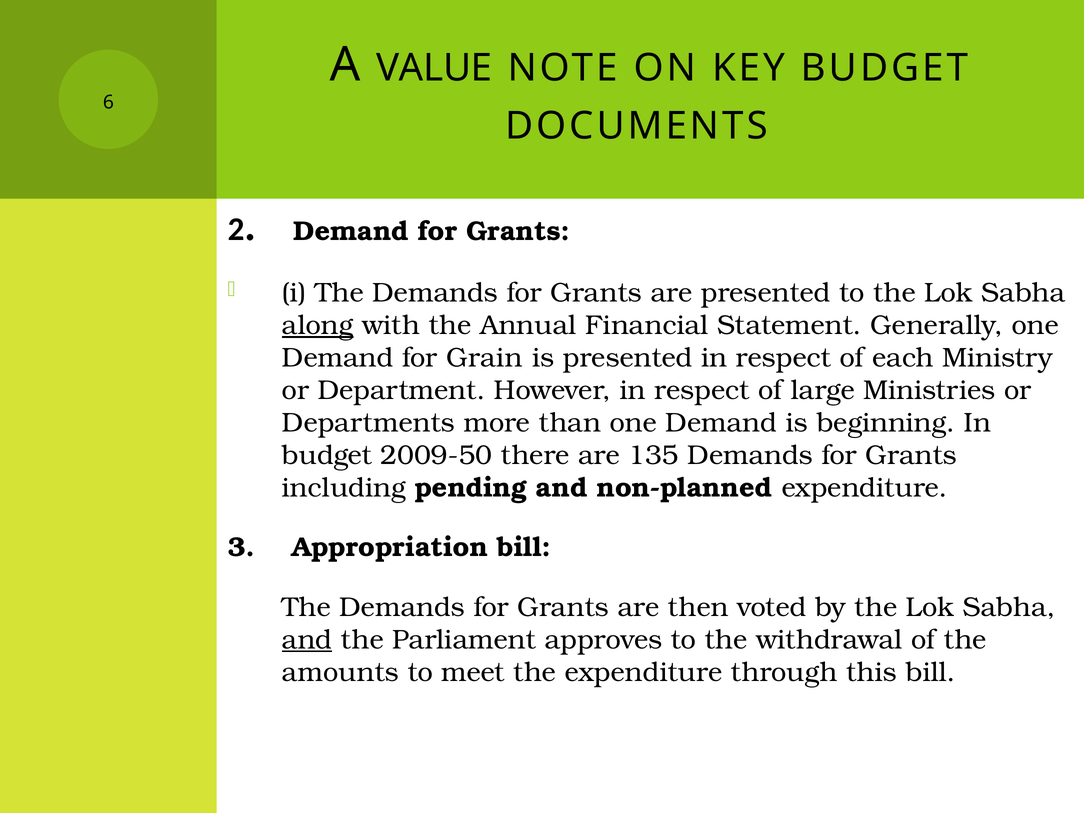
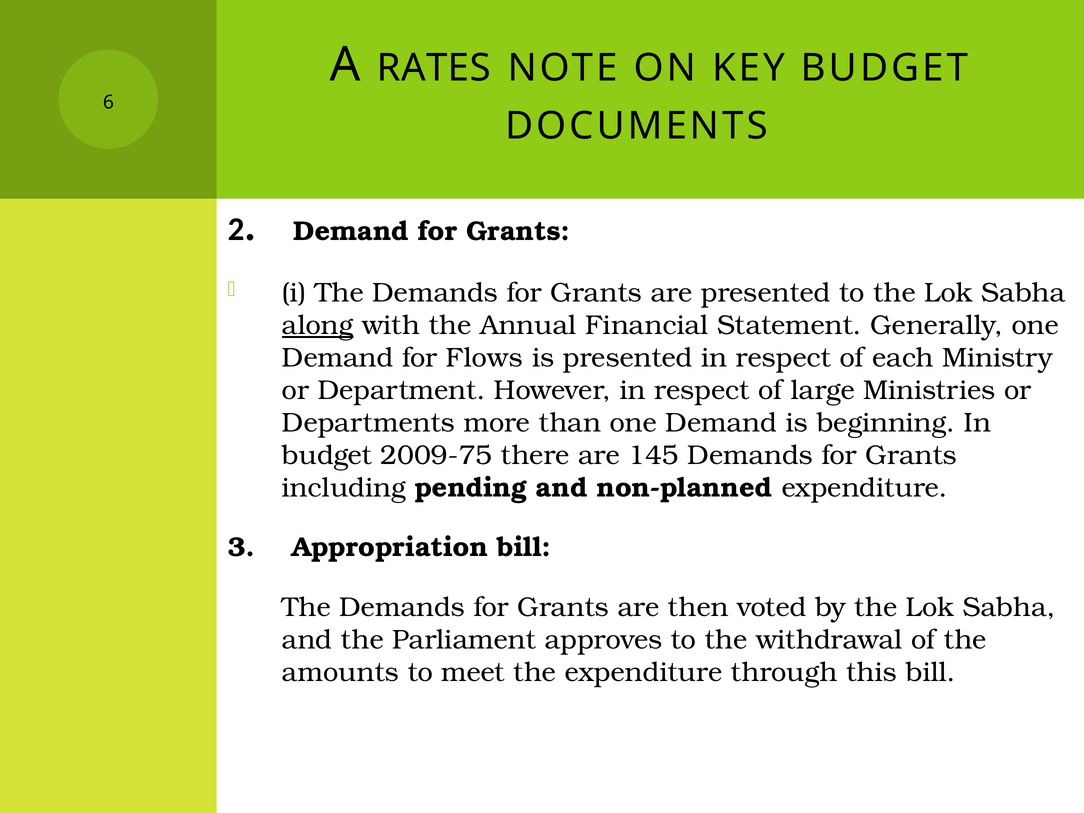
VALUE: VALUE -> RATES
Grain: Grain -> Flows
2009-50: 2009-50 -> 2009-75
135: 135 -> 145
and at (307, 640) underline: present -> none
